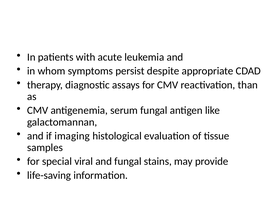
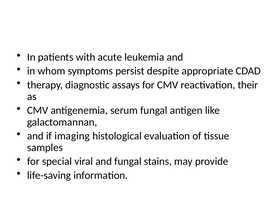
than: than -> their
